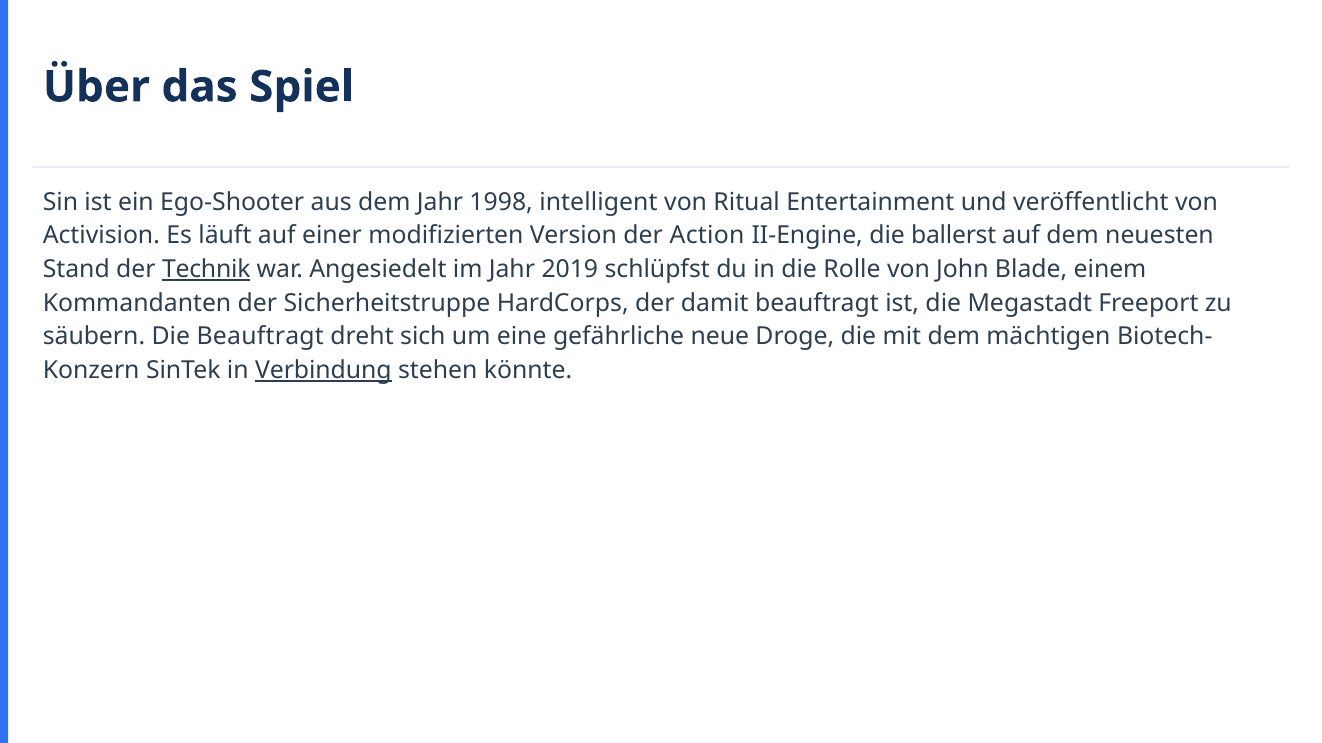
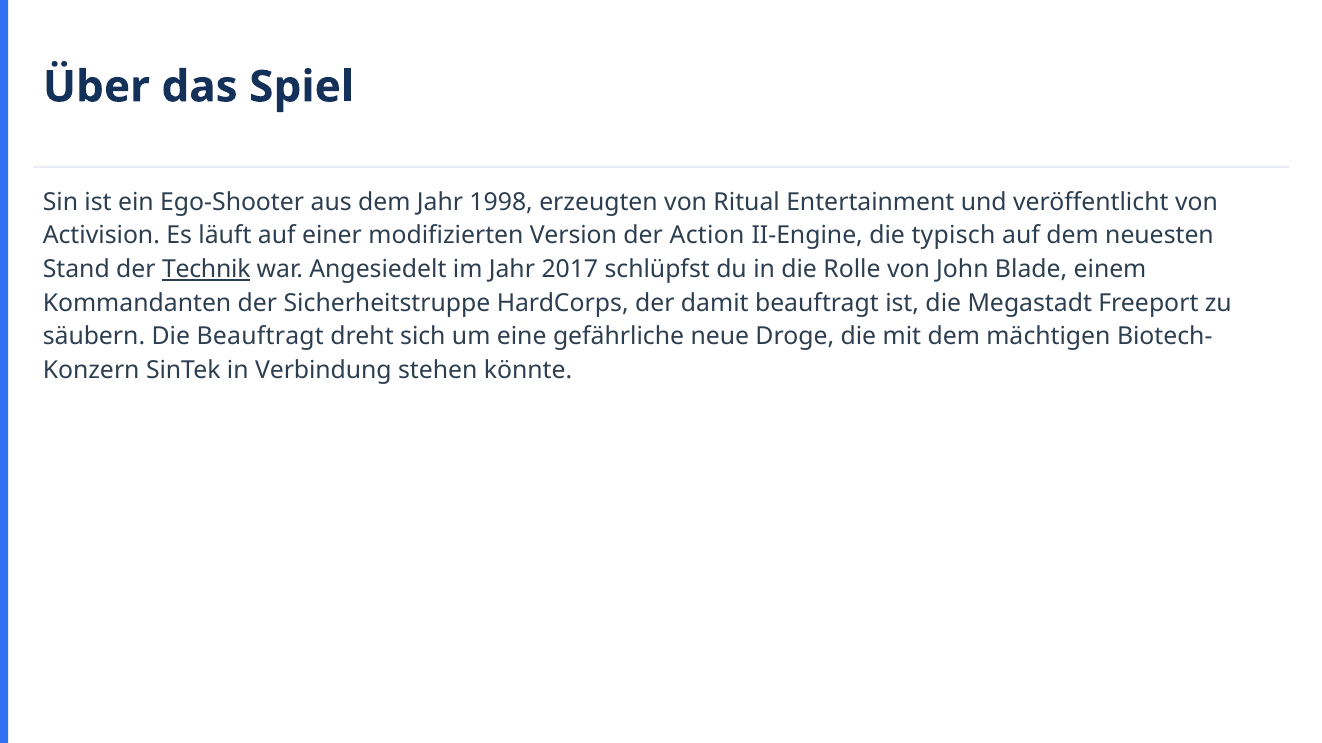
intelligent: intelligent -> erzeugten
ballerst: ballerst -> typisch
2019: 2019 -> 2017
Verbindung underline: present -> none
